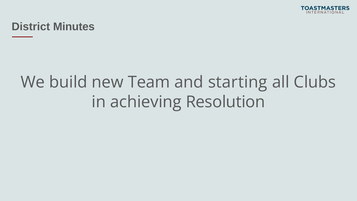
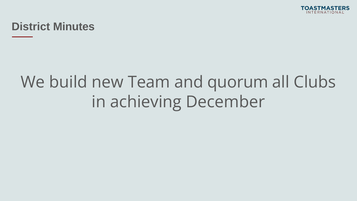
starting: starting -> quorum
Resolution: Resolution -> December
